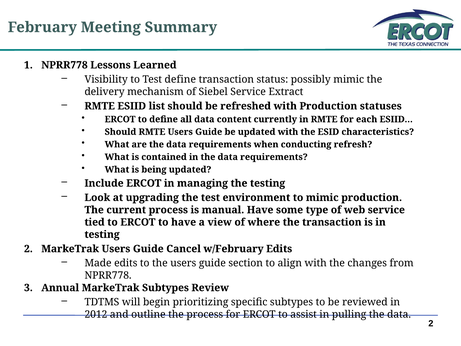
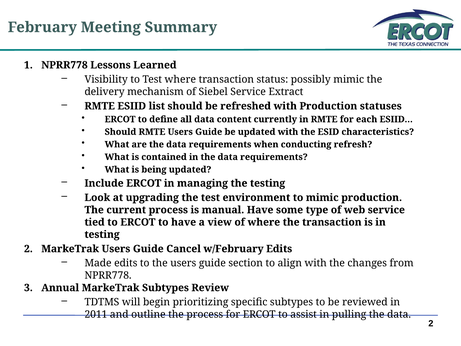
Test define: define -> where
2012: 2012 -> 2011
